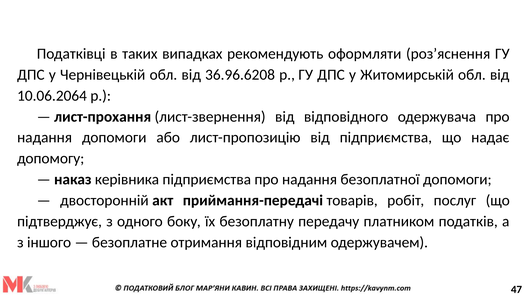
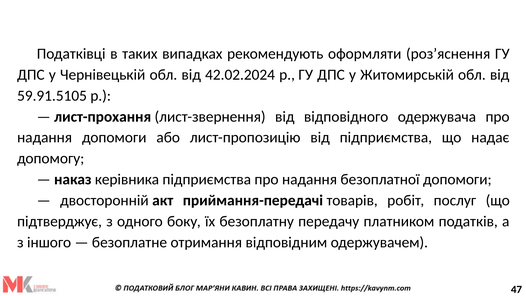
36.96.6208: 36.96.6208 -> 42.02.2024
10.06.2064: 10.06.2064 -> 59.91.5105
